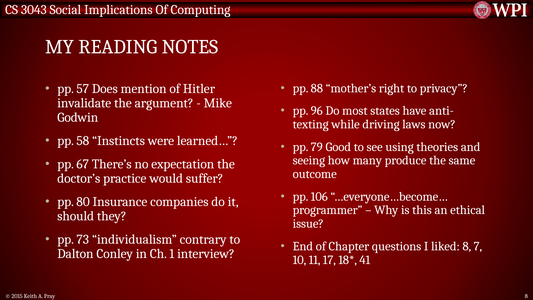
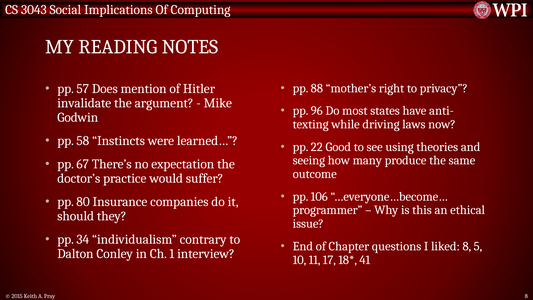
79: 79 -> 22
73: 73 -> 34
7: 7 -> 5
